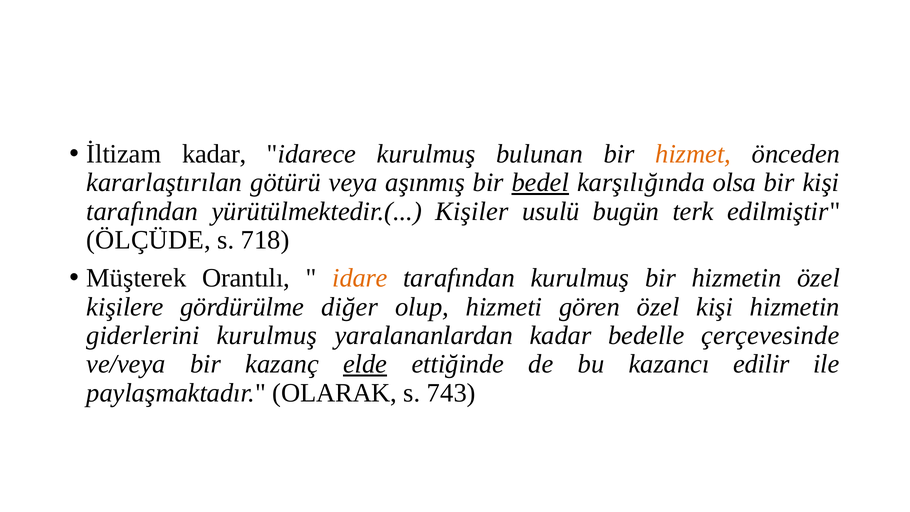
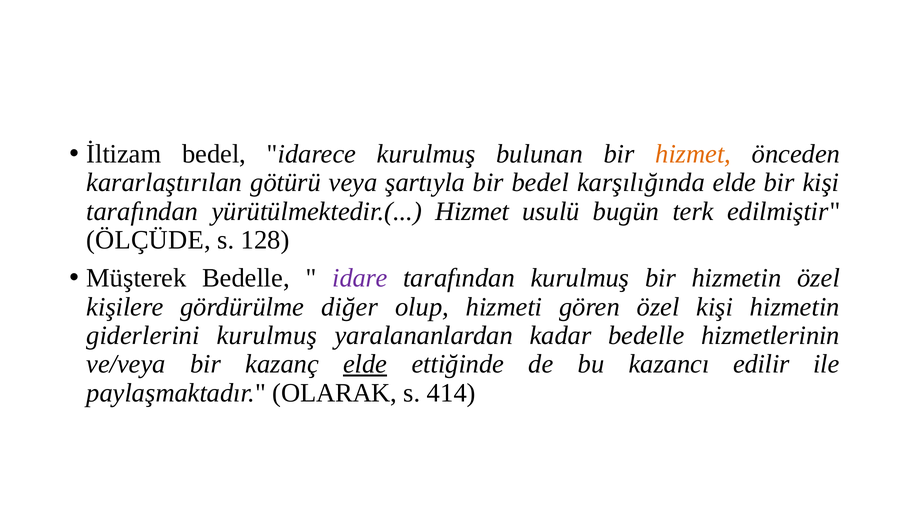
İltizam kadar: kadar -> bedel
aşınmış: aşınmış -> şartıyla
bedel at (540, 183) underline: present -> none
karşılığında olsa: olsa -> elde
yürütülmektedir.( Kişiler: Kişiler -> Hizmet
718: 718 -> 128
Müşterek Orantılı: Orantılı -> Bedelle
idare colour: orange -> purple
çerçevesinde: çerçevesinde -> hizmetlerinin
743: 743 -> 414
